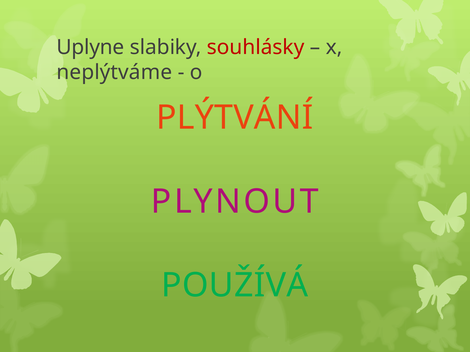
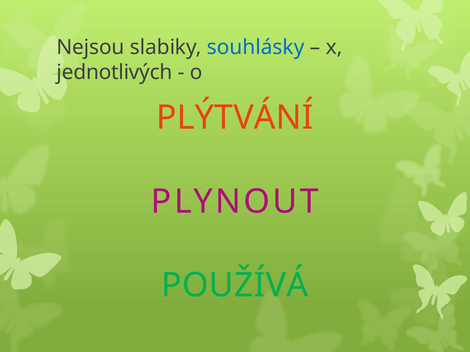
Uplyne: Uplyne -> Nejsou
souhlásky colour: red -> blue
neplýtváme: neplýtváme -> jednotlivých
